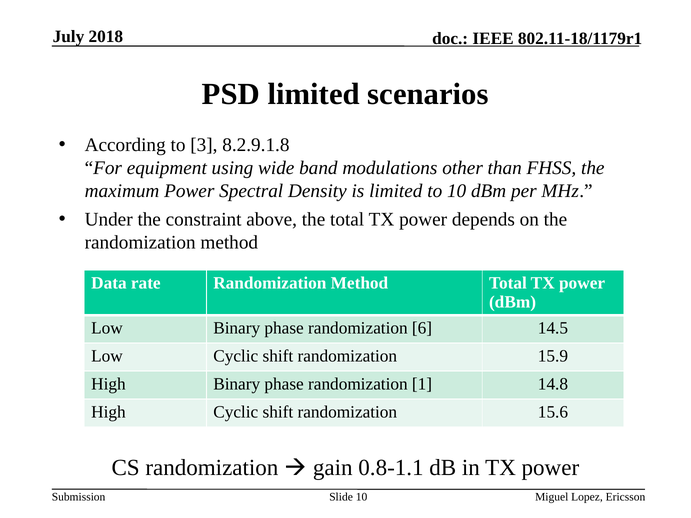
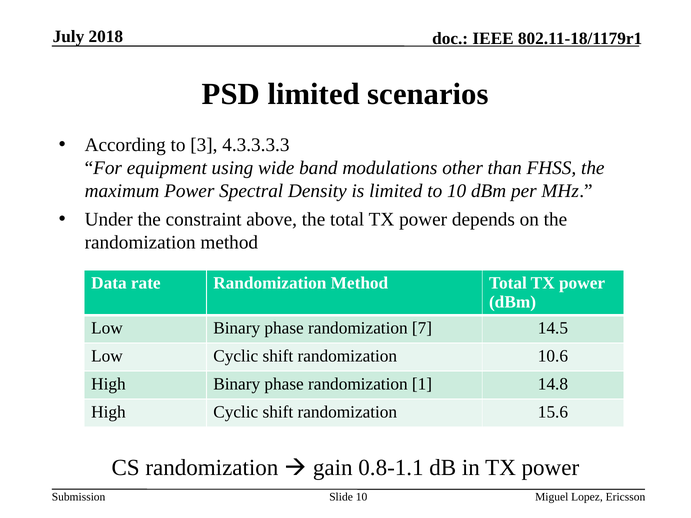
8.2.9.1.8: 8.2.9.1.8 -> 4.3.3.3.3
6: 6 -> 7
15.9: 15.9 -> 10.6
